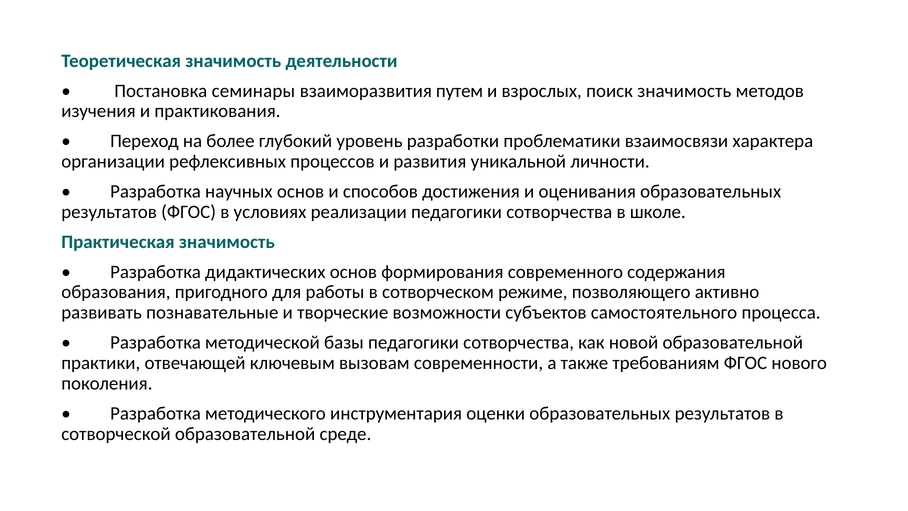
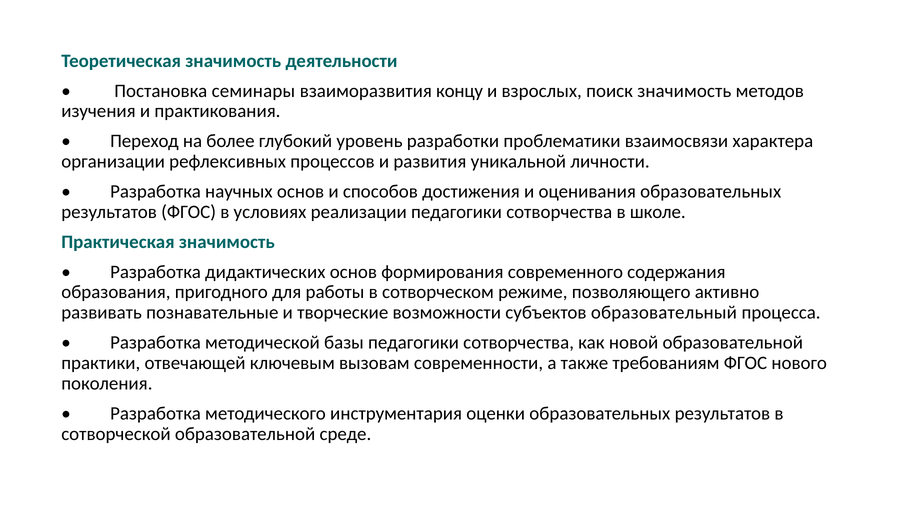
путем: путем -> концу
самостоятельного: самостоятельного -> образовательный
